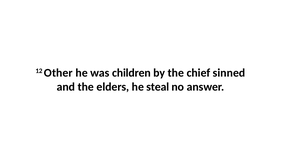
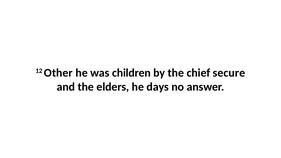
sinned: sinned -> secure
steal: steal -> days
